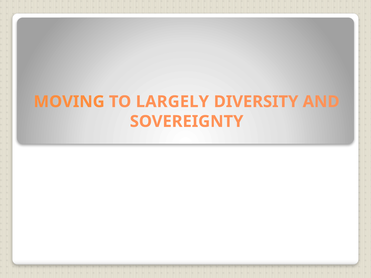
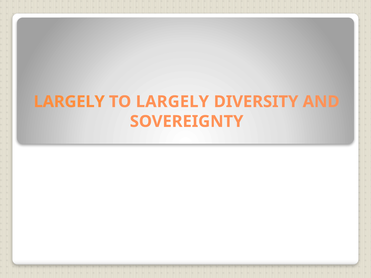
MOVING at (69, 102): MOVING -> LARGELY
